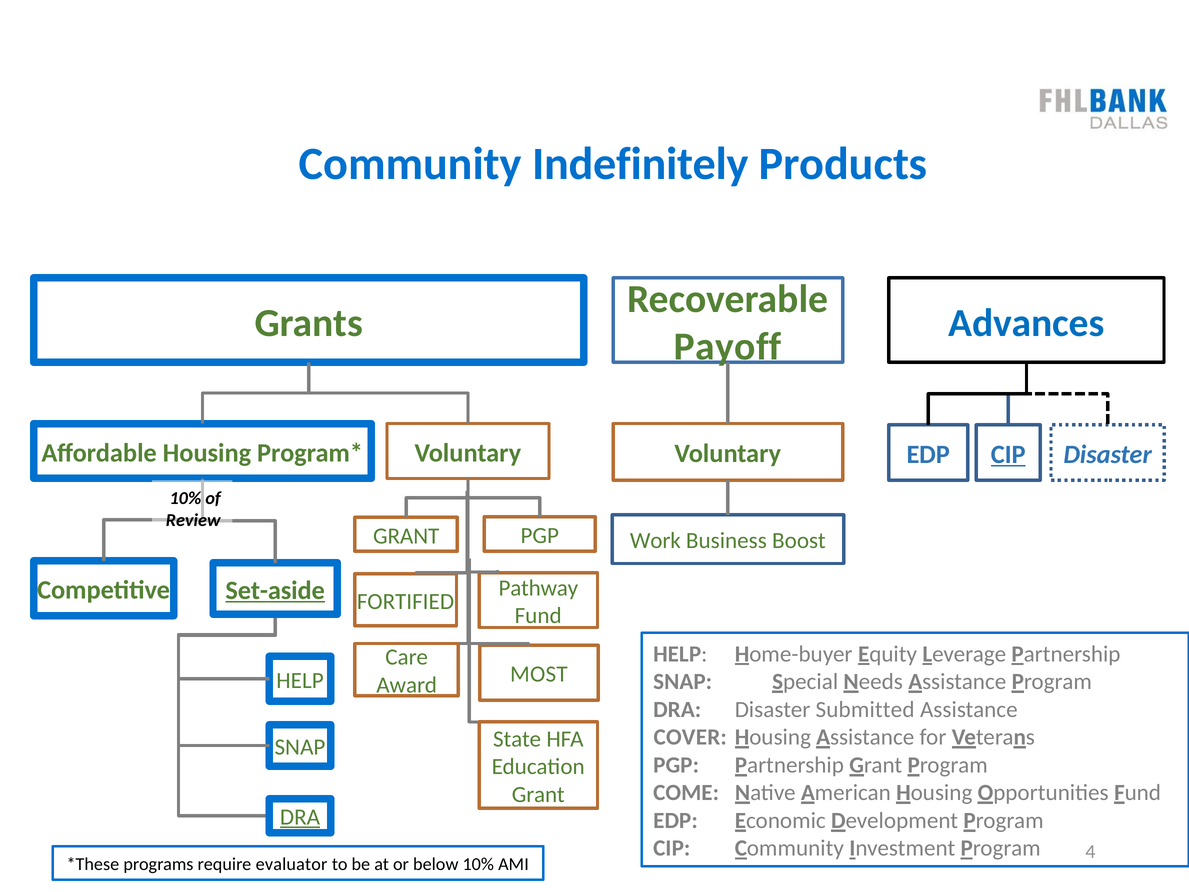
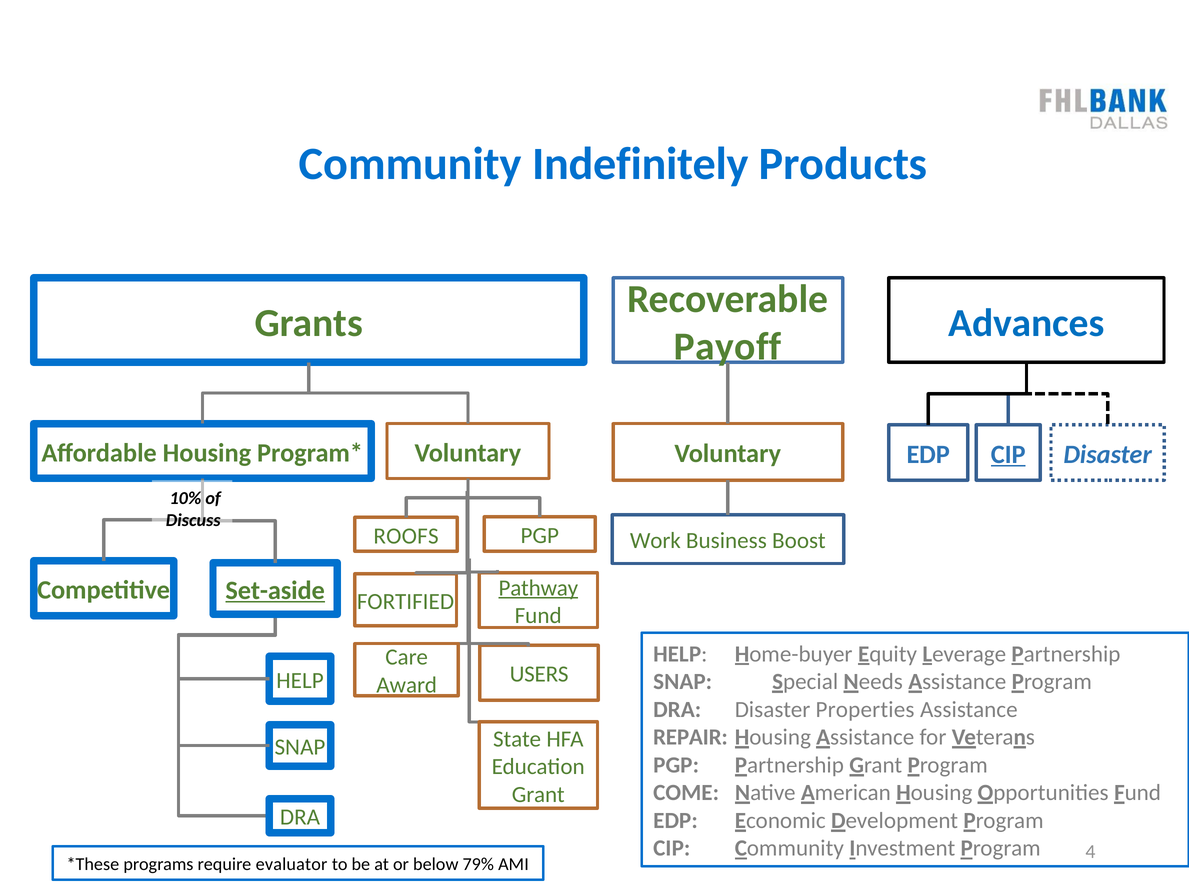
Review: Review -> Discuss
GRANT at (406, 536): GRANT -> ROOFS
Pathway underline: none -> present
MOST: MOST -> USERS
Submitted: Submitted -> Properties
COVER: COVER -> REPAIR
DRA at (300, 817) underline: present -> none
below 10%: 10% -> 79%
